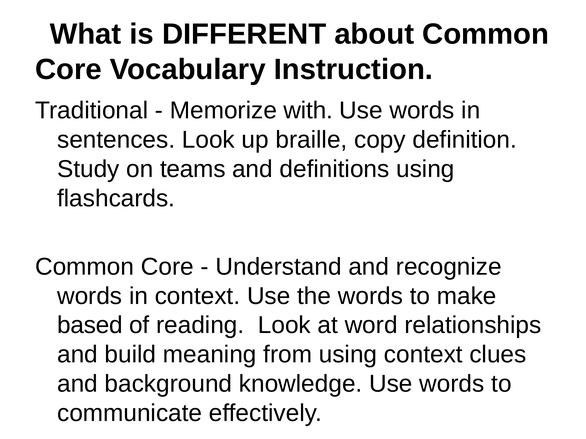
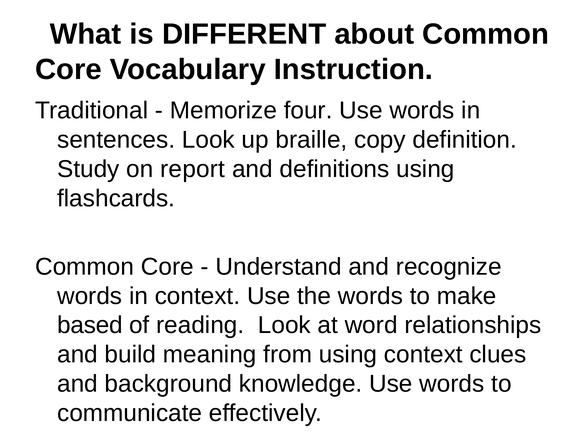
with: with -> four
teams: teams -> report
